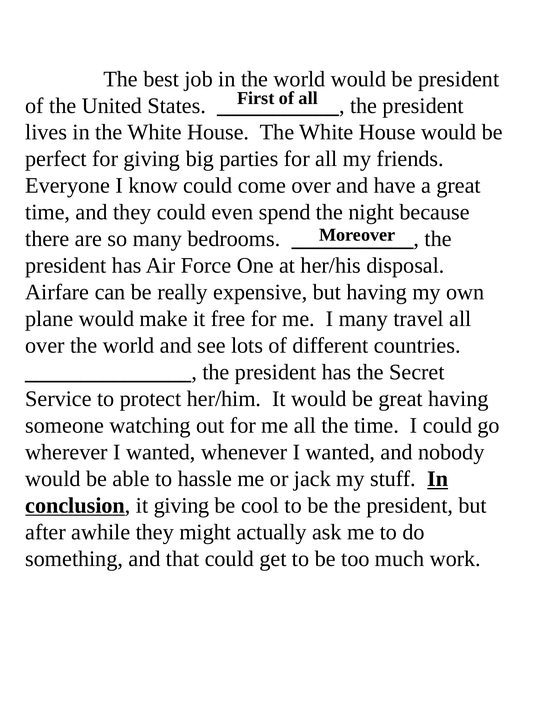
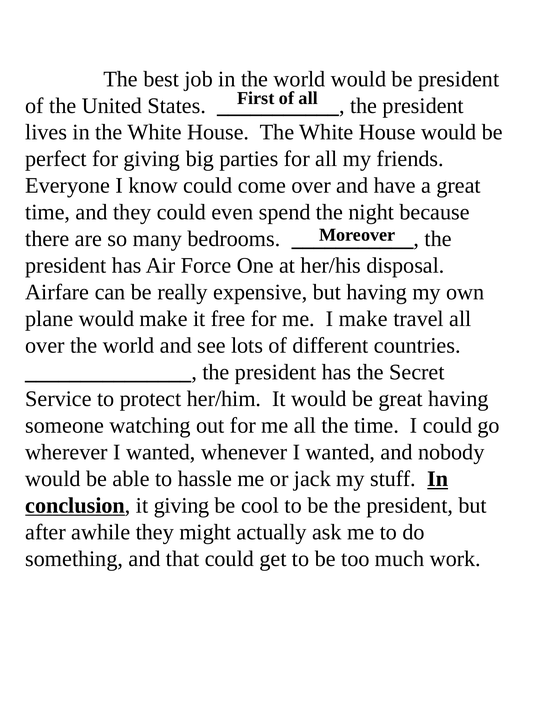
I many: many -> make
